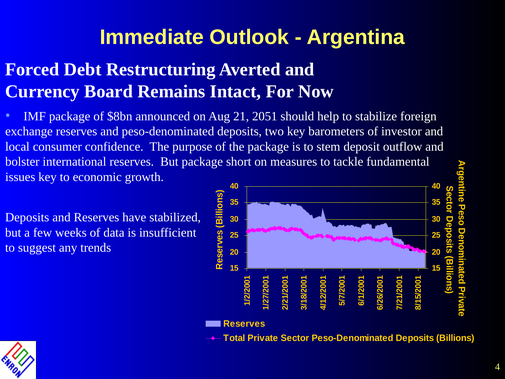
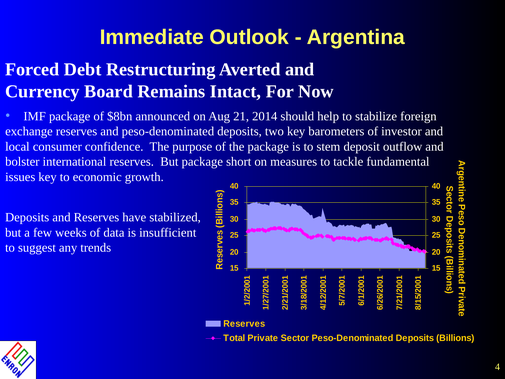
2051: 2051 -> 2014
